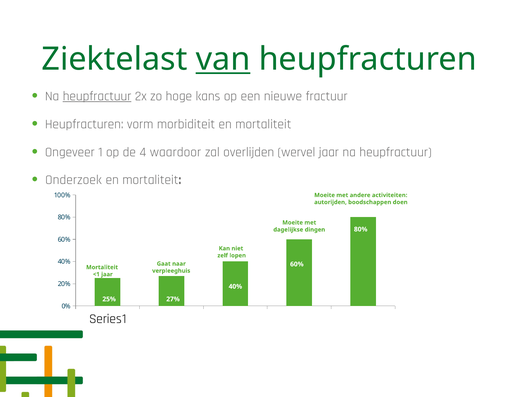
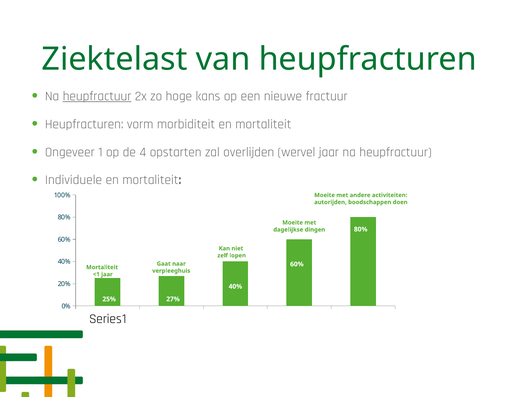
van underline: present -> none
waardoor: waardoor -> opstarten
Onderzoek: Onderzoek -> Individuele
